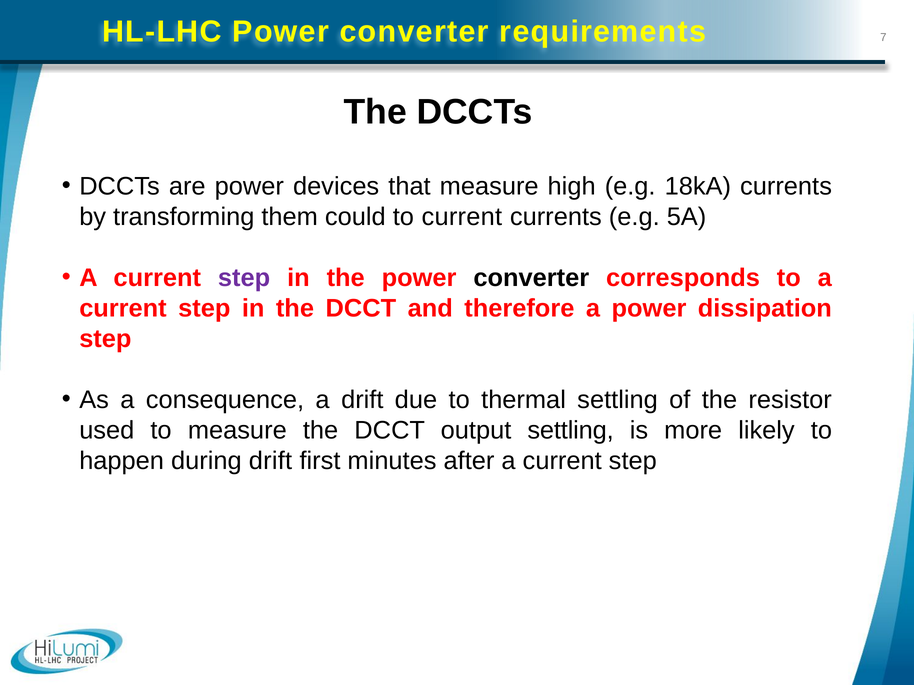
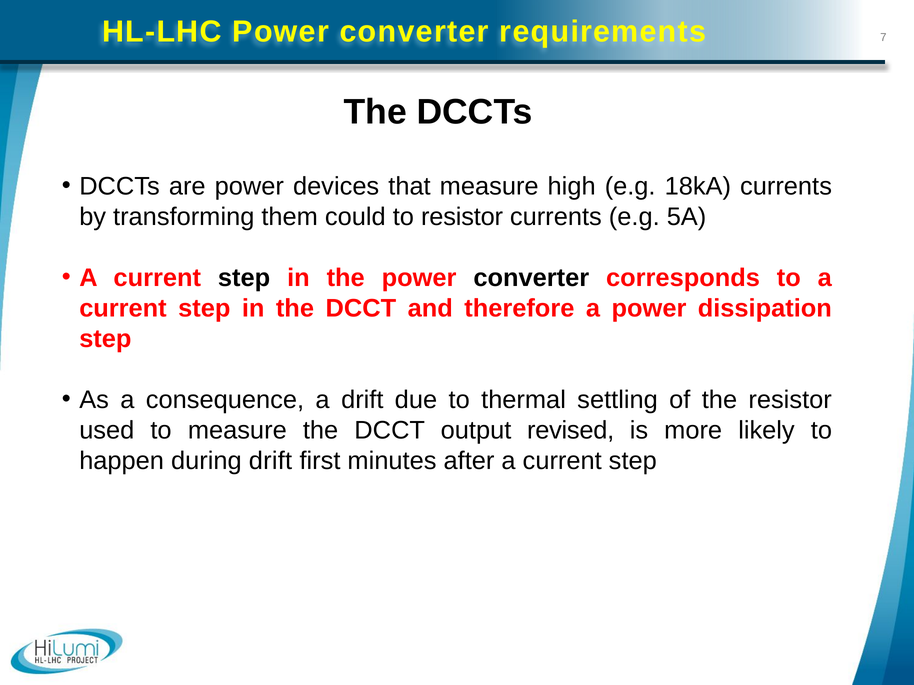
to current: current -> resistor
step at (244, 278) colour: purple -> black
output settling: settling -> revised
